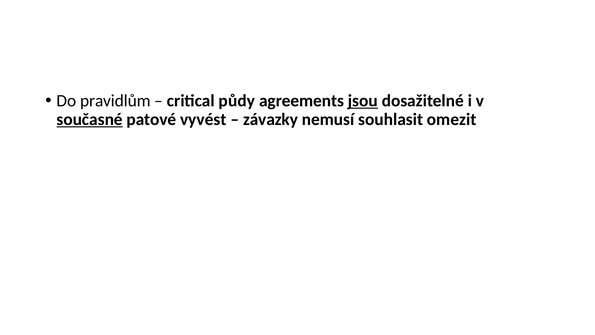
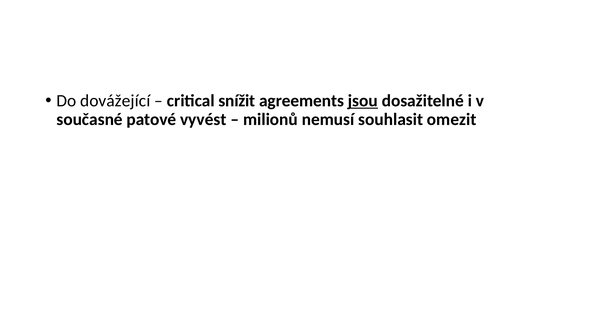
pravidlům: pravidlům -> dovážející
půdy: půdy -> snížit
současné underline: present -> none
závazky: závazky -> milionů
